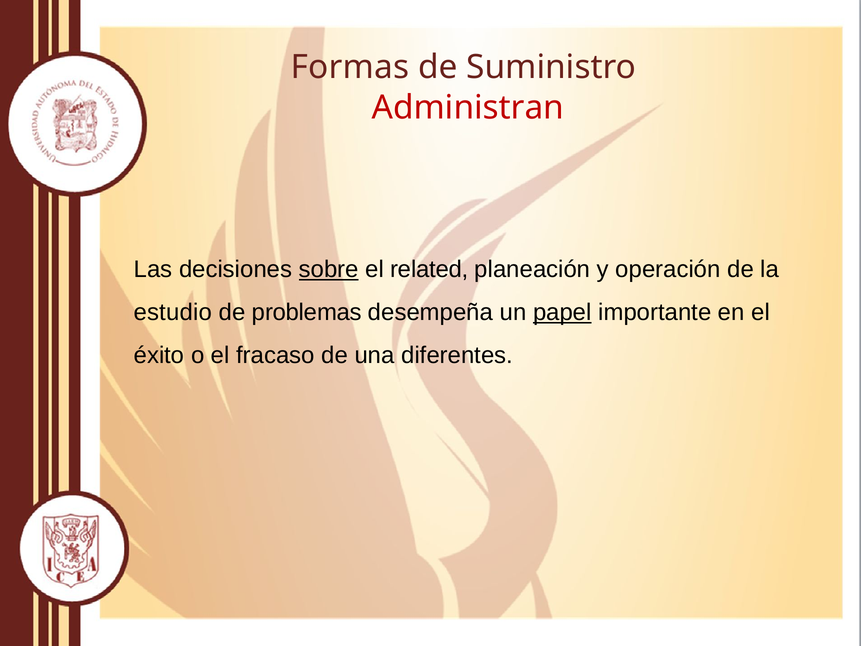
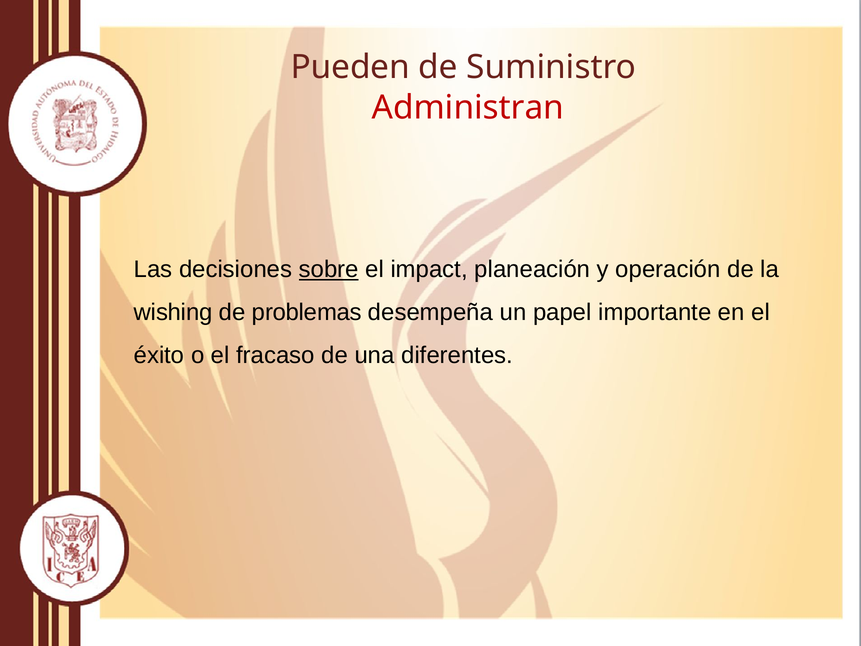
Formas: Formas -> Pueden
related: related -> impact
estudio: estudio -> wishing
papel underline: present -> none
